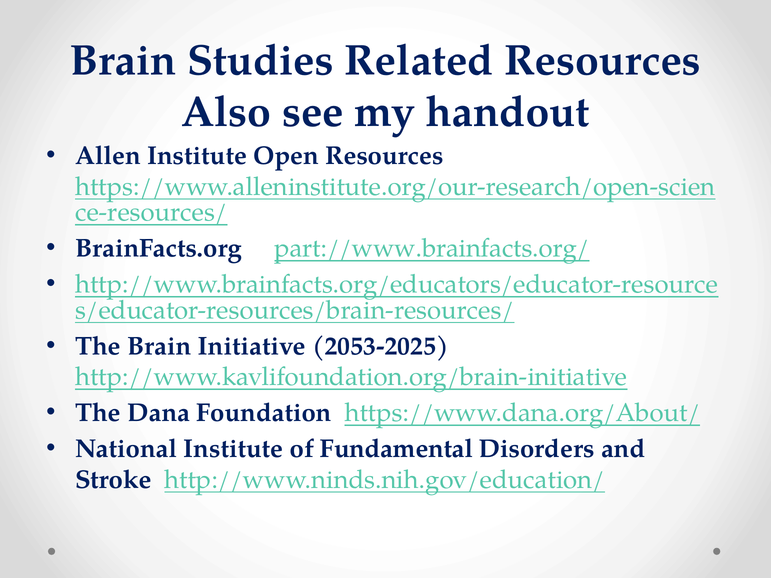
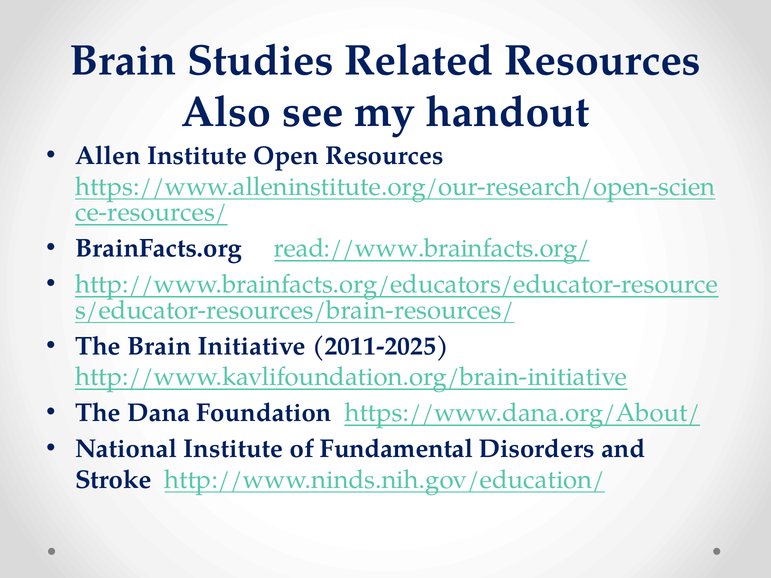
part://www.brainfacts.org/: part://www.brainfacts.org/ -> read://www.brainfacts.org/
2053-2025: 2053-2025 -> 2011-2025
